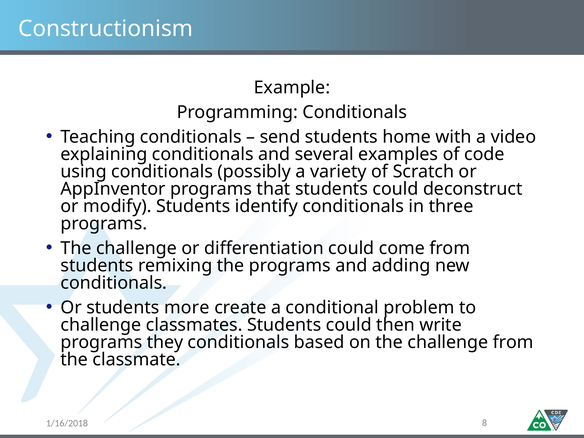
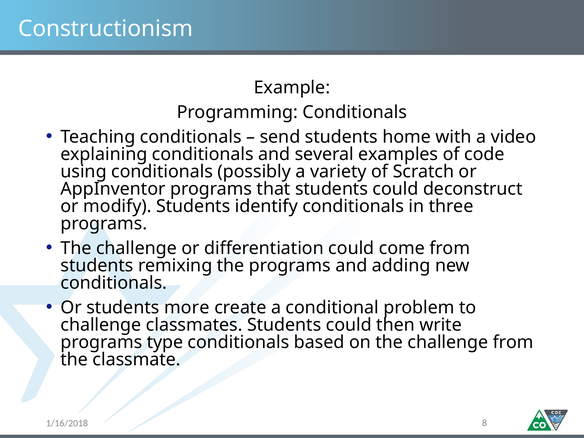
they: they -> type
